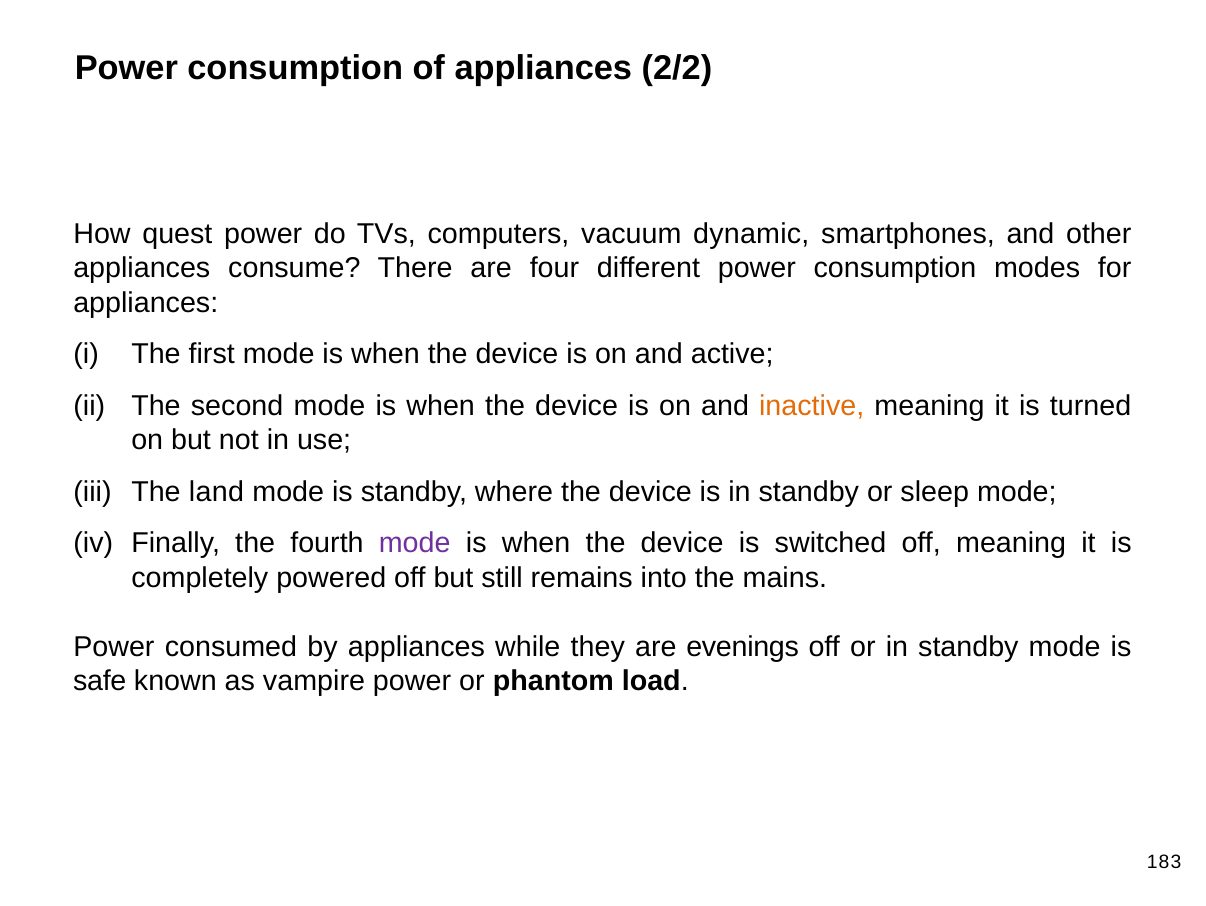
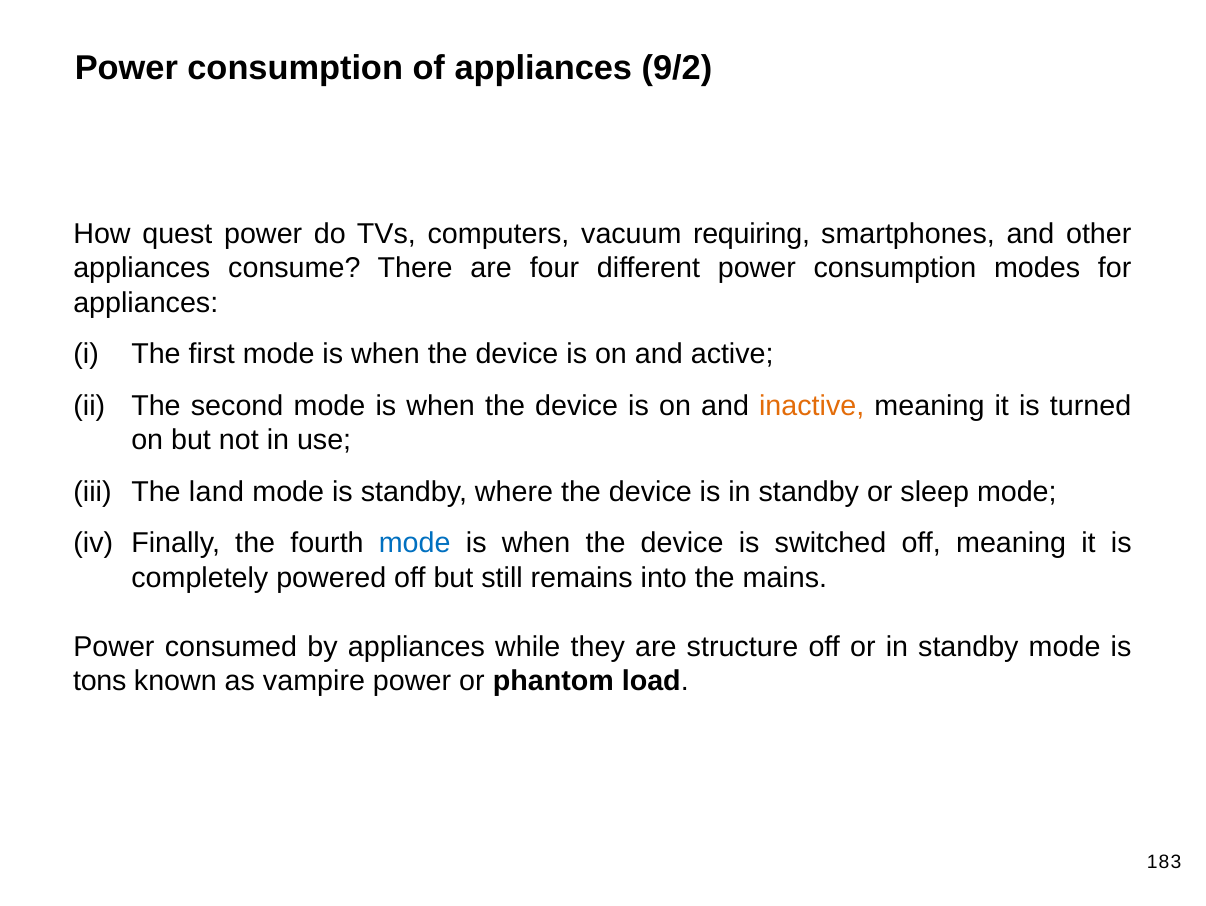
2/2: 2/2 -> 9/2
dynamic: dynamic -> requiring
mode at (415, 543) colour: purple -> blue
evenings: evenings -> structure
safe: safe -> tons
